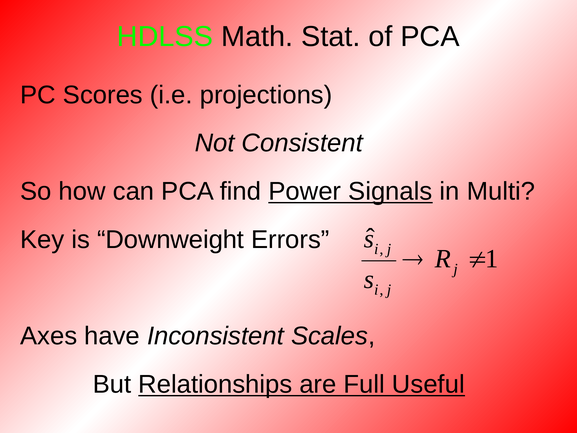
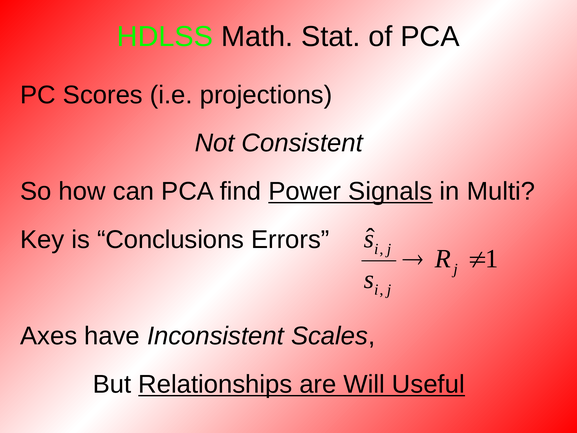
Downweight: Downweight -> Conclusions
Full: Full -> Will
